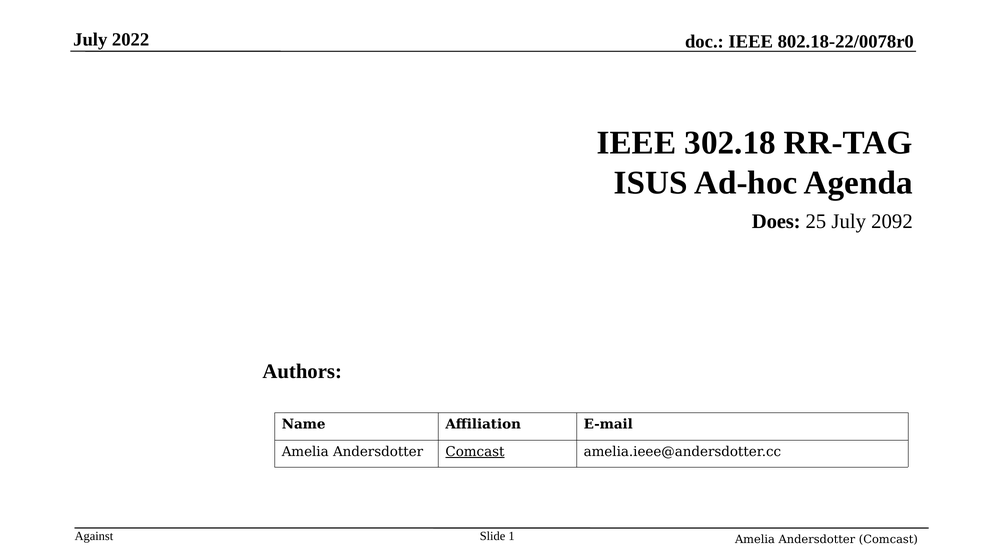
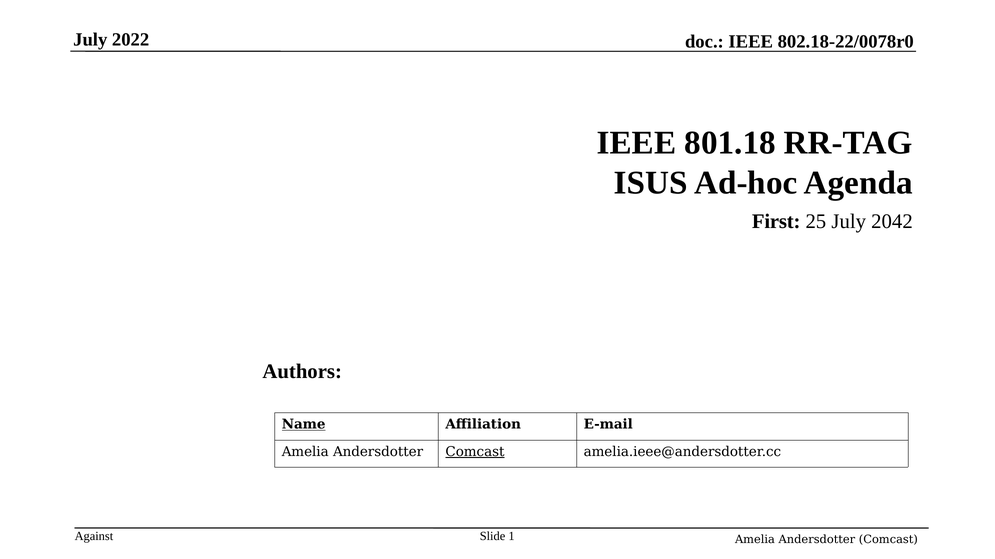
302.18: 302.18 -> 801.18
Does: Does -> First
2092: 2092 -> 2042
Name underline: none -> present
